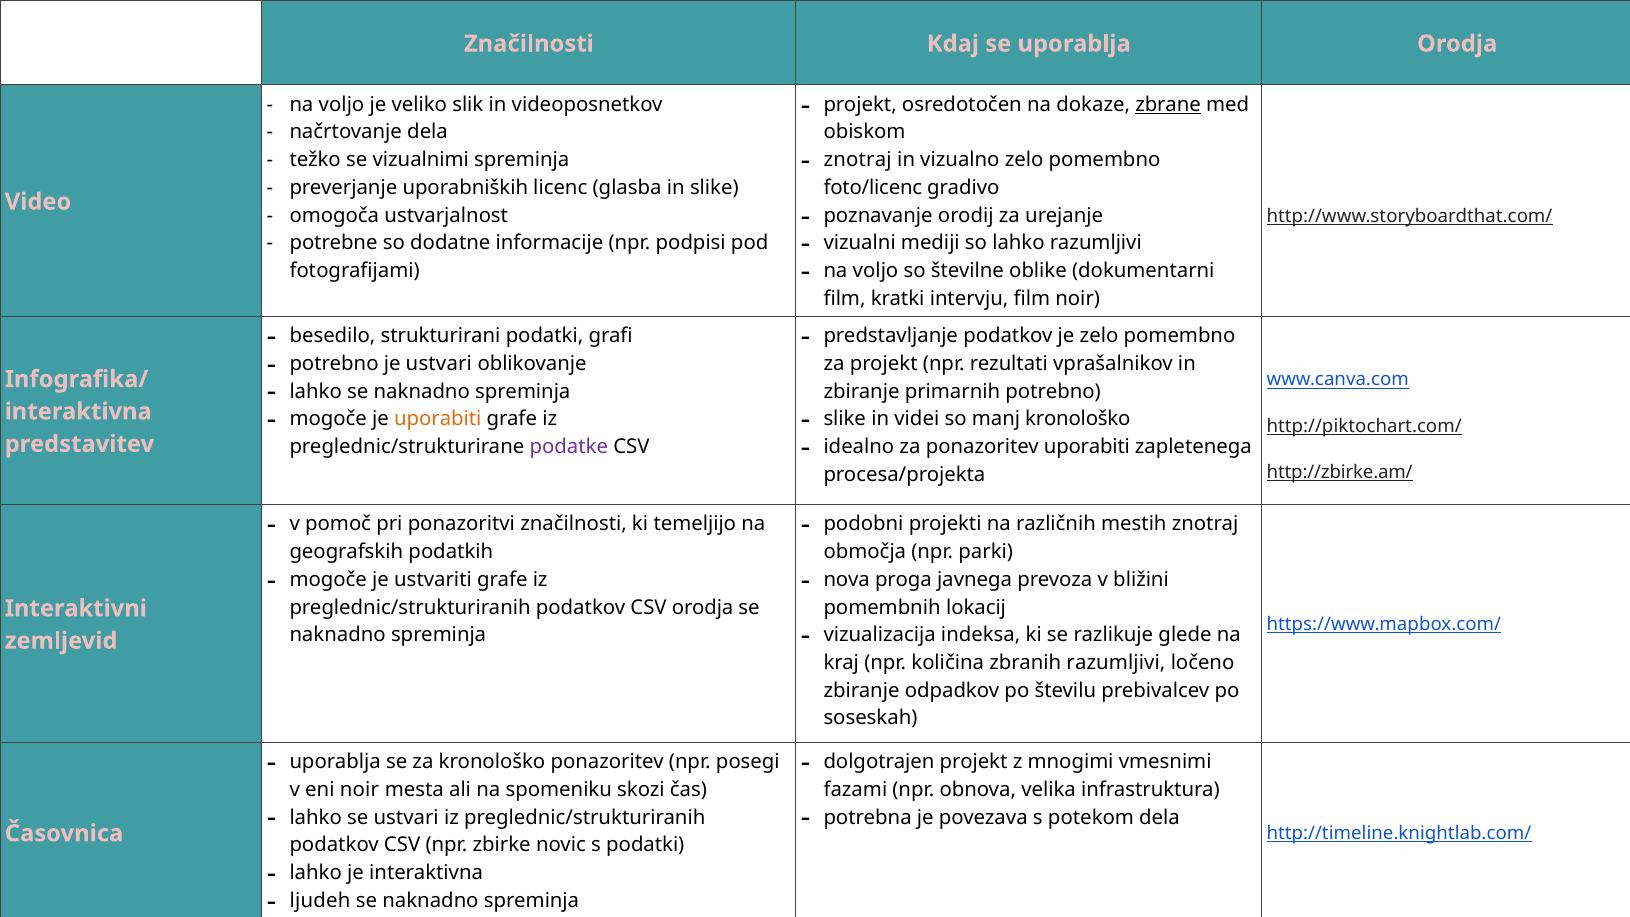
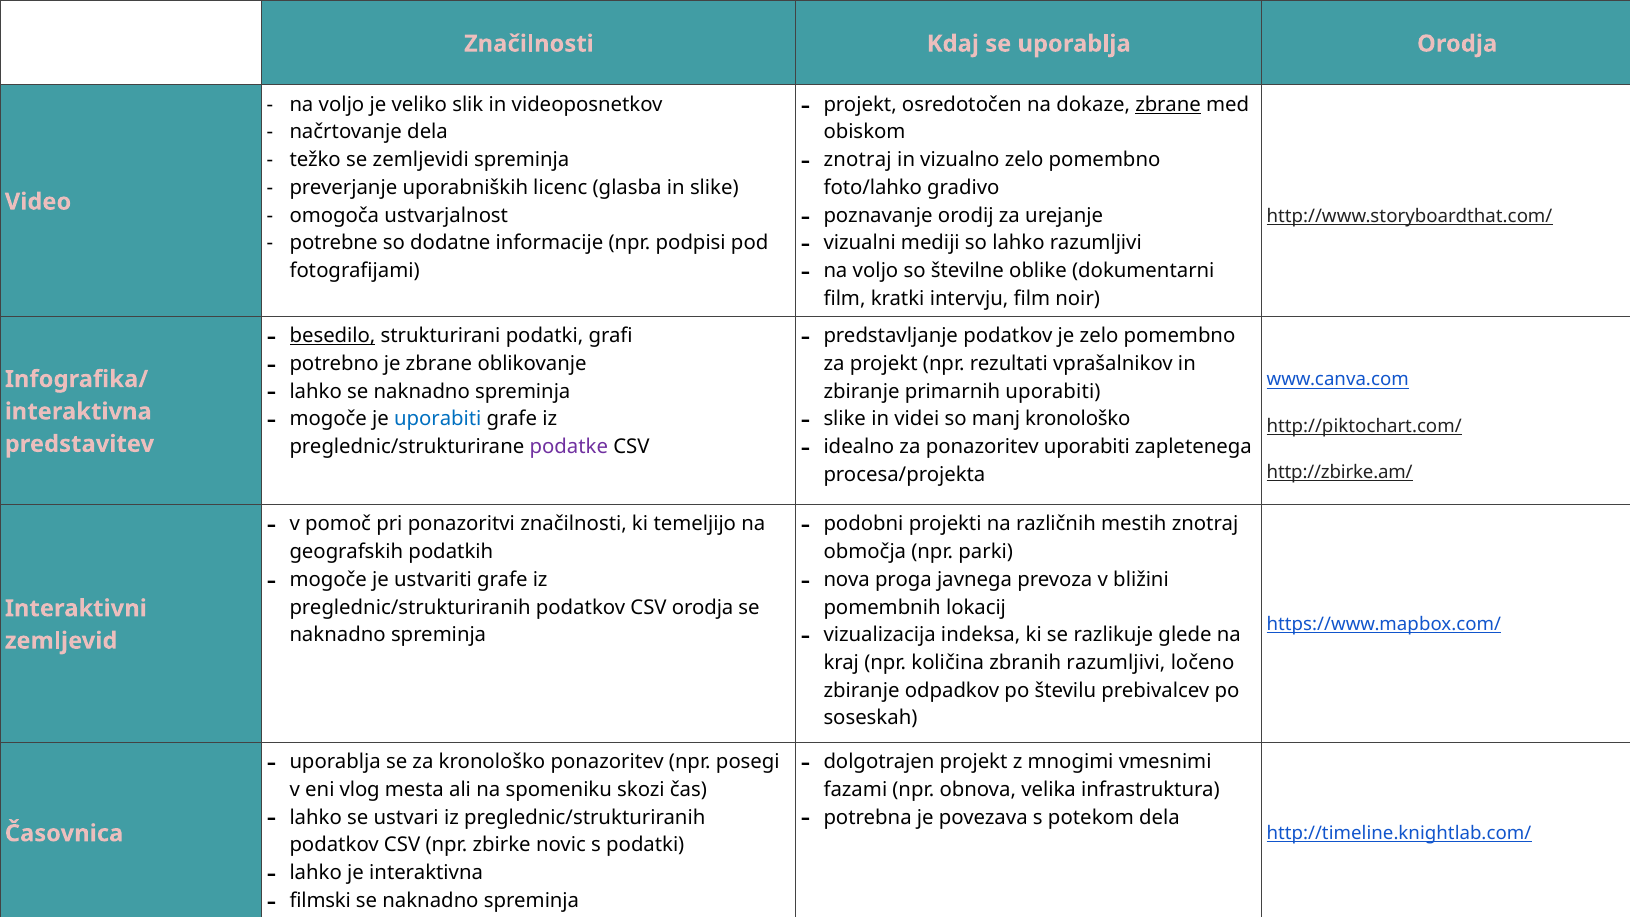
vizualnimi: vizualnimi -> zemljevidi
foto/licenc: foto/licenc -> foto/lahko
besedilo underline: none -> present
je ustvari: ustvari -> zbrane
primarnih potrebno: potrebno -> uporabiti
uporabiti at (438, 419) colour: orange -> blue
eni noir: noir -> vlog
ljudeh: ljudeh -> filmski
